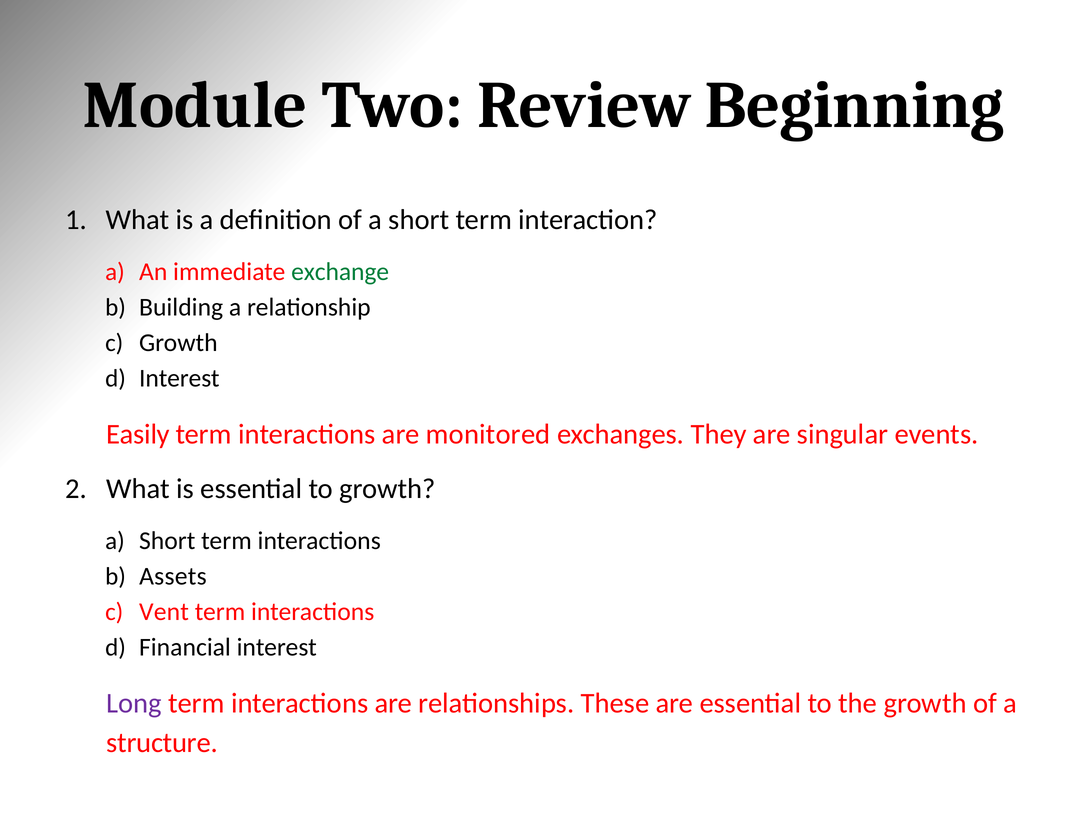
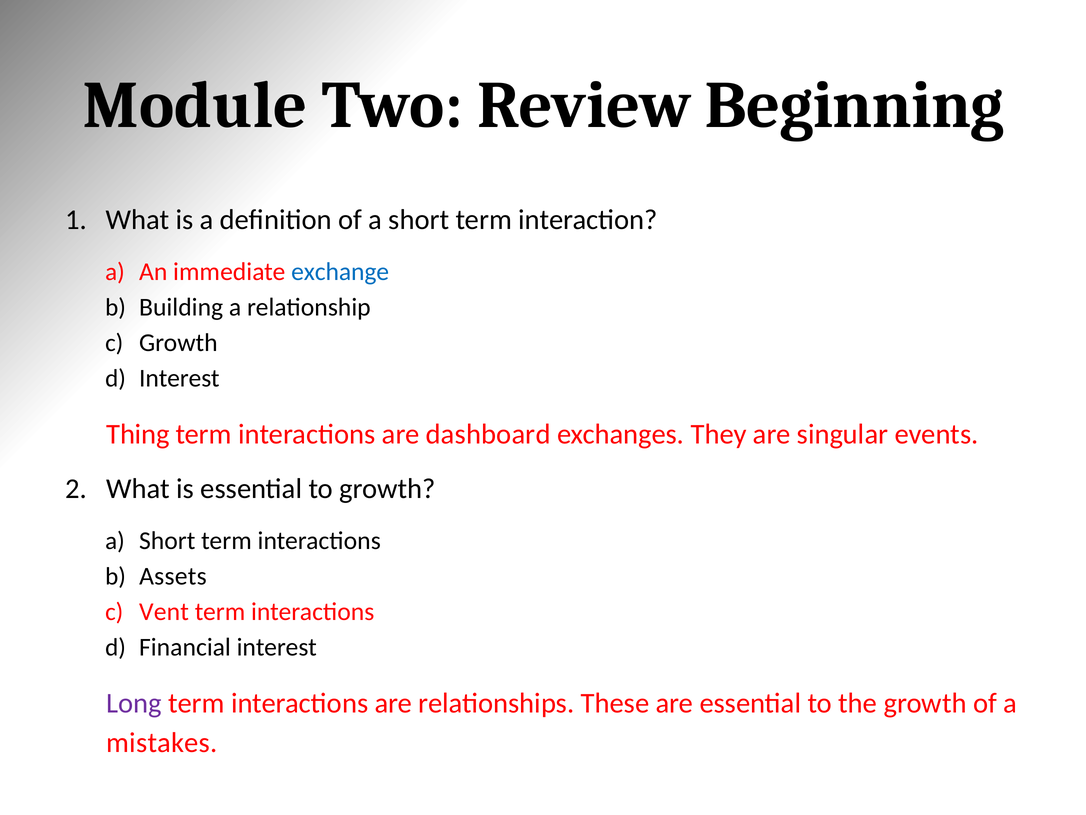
exchange colour: green -> blue
Easily: Easily -> Thing
monitored: monitored -> dashboard
structure: structure -> mistakes
